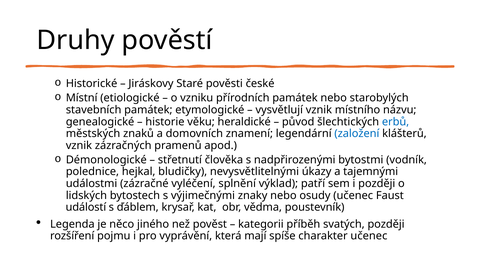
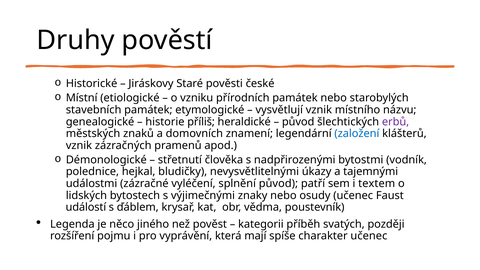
věku: věku -> příliš
erbů colour: blue -> purple
splnění výklad: výklad -> původ
i později: později -> textem
